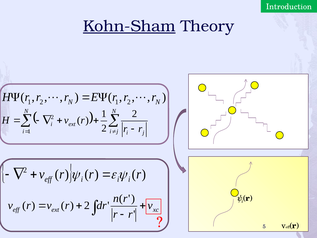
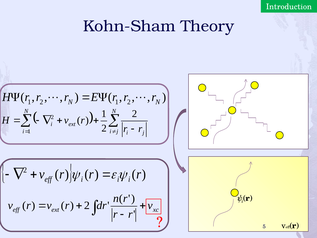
Kohn-Sham underline: present -> none
